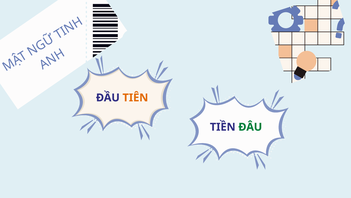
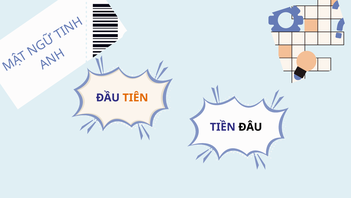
ĐÂU colour: green -> black
